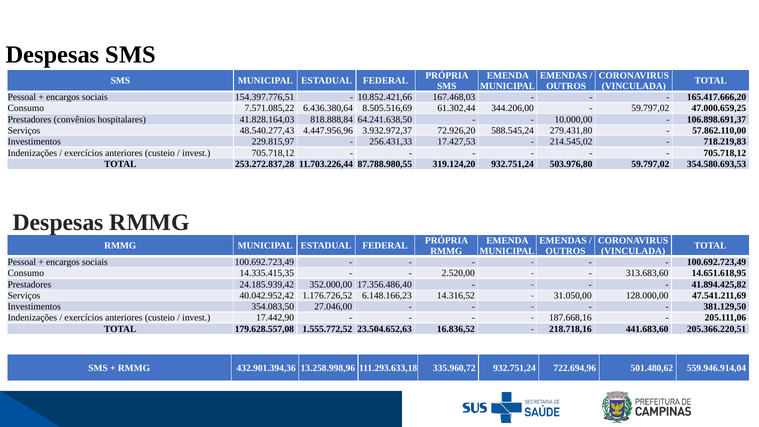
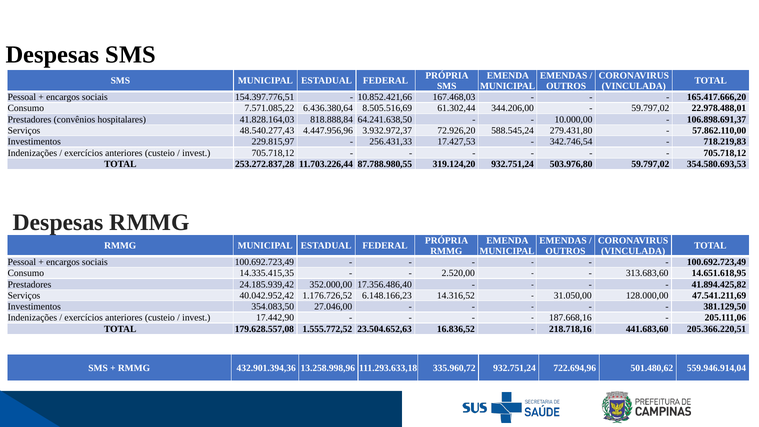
47.000.659,25: 47.000.659,25 -> 22.978.488,01
214.545,02: 214.545,02 -> 342.746,54
